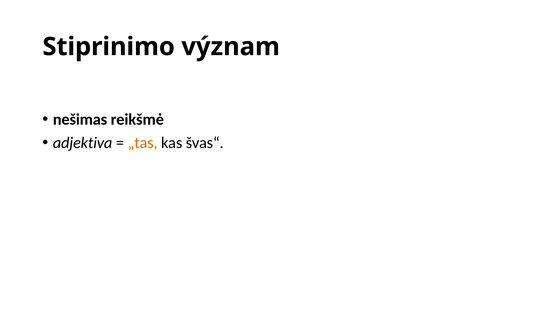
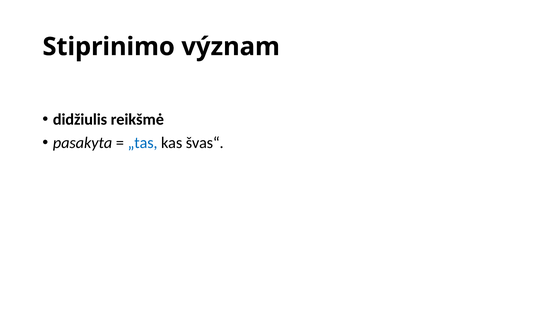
nešimas: nešimas -> didžiulis
adjektiva: adjektiva -> pasakyta
„tas colour: orange -> blue
